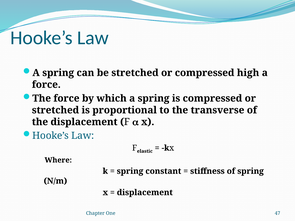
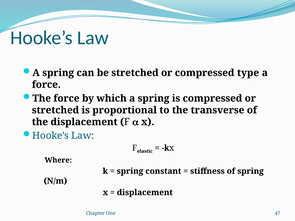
high: high -> type
